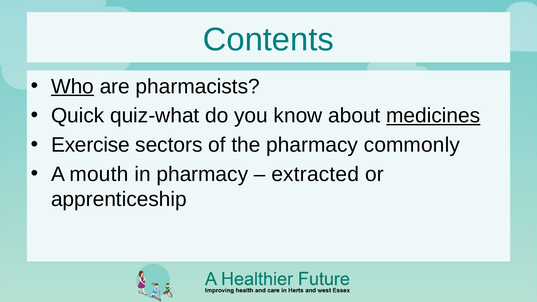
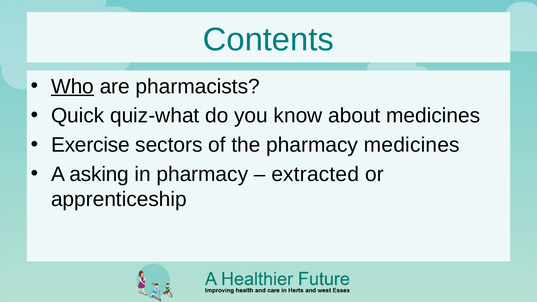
medicines at (433, 116) underline: present -> none
pharmacy commonly: commonly -> medicines
mouth: mouth -> asking
